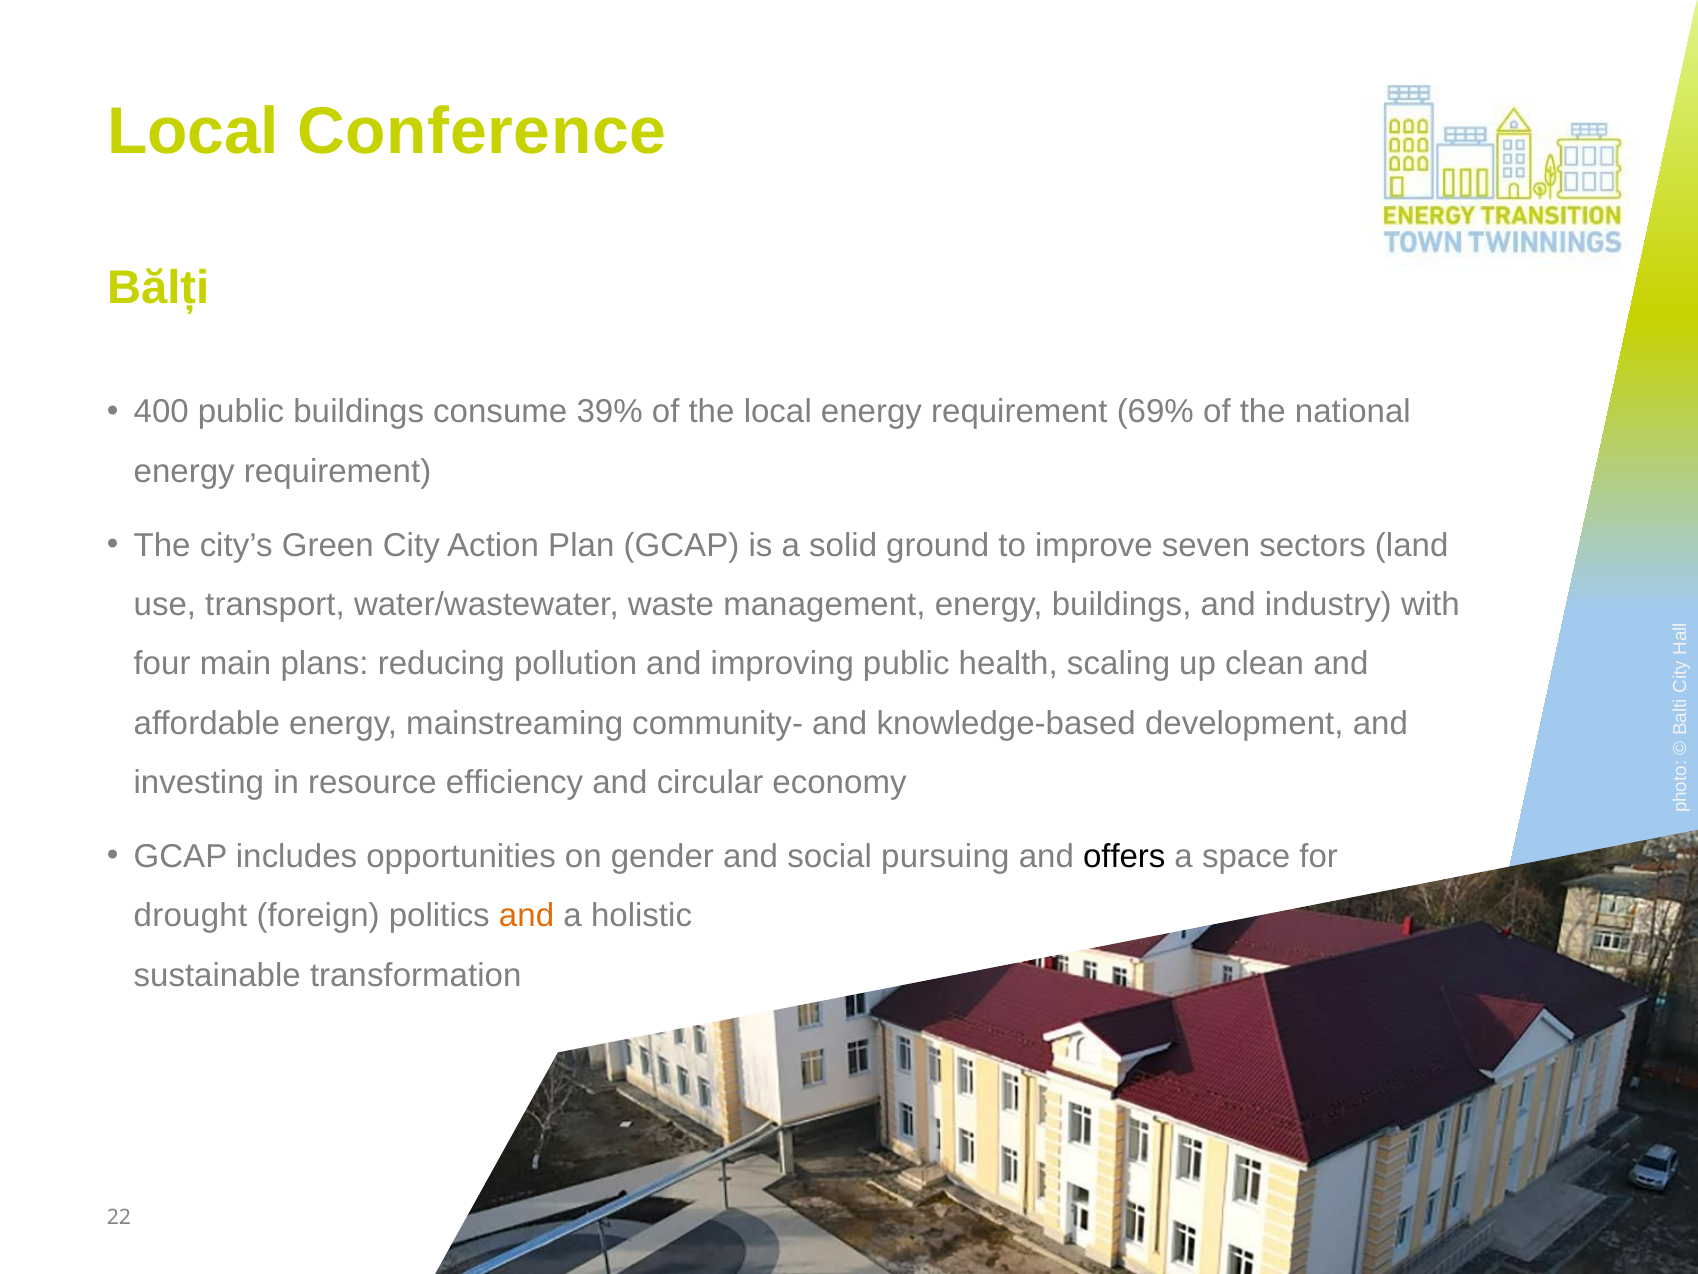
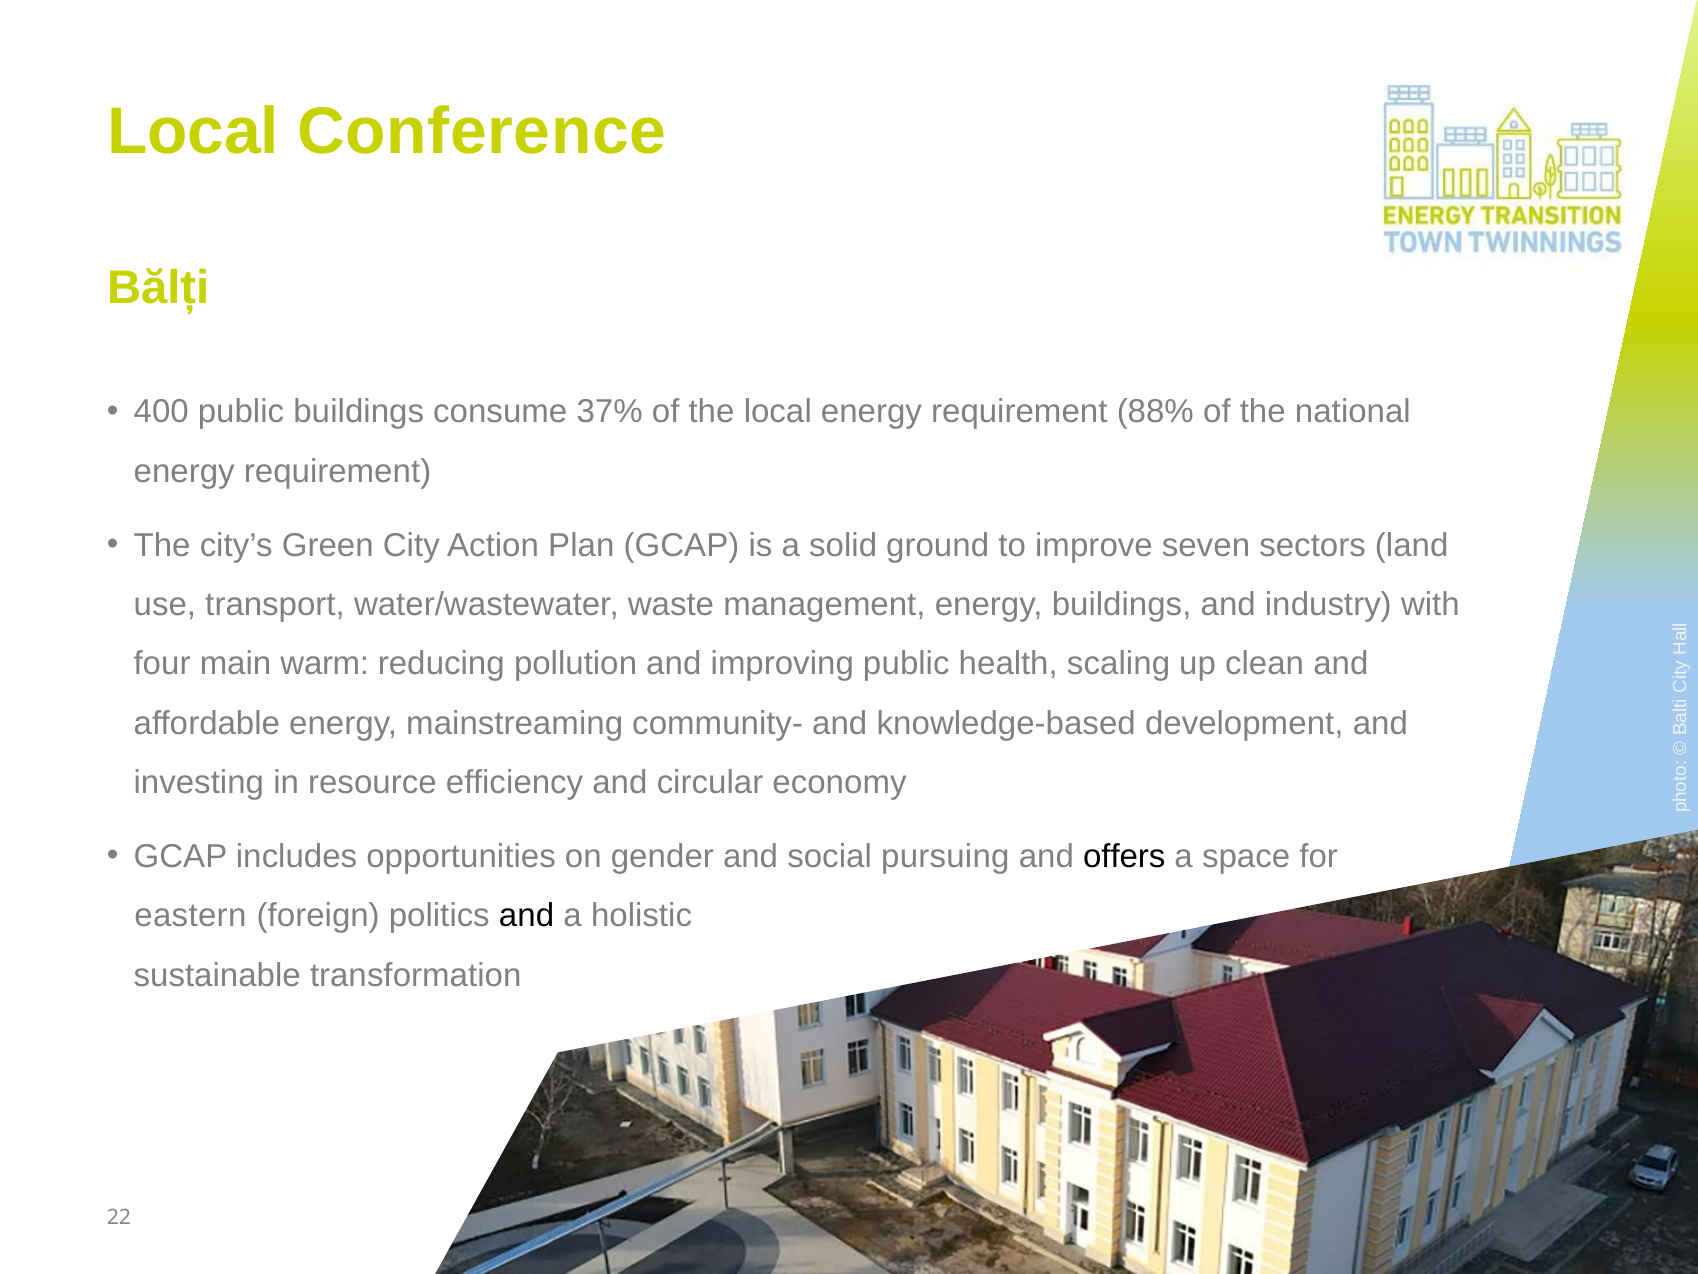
39%: 39% -> 37%
69%: 69% -> 88%
plans: plans -> warm
drought: drought -> eastern
and at (527, 916) colour: orange -> black
